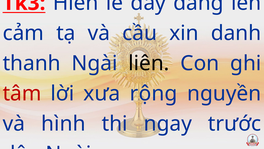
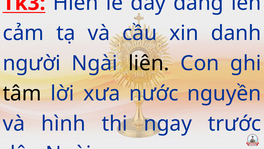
thanh: thanh -> người
tâm colour: red -> black
rộng: rộng -> nước
